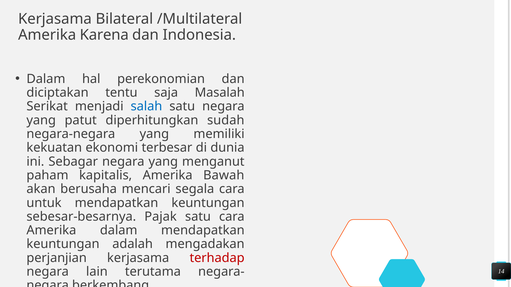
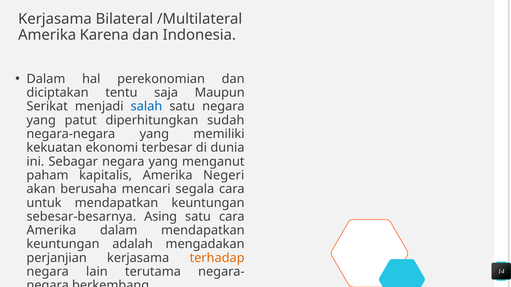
Masalah: Masalah -> Maupun
Bawah: Bawah -> Negeri
Pajak: Pajak -> Asing
terhadap colour: red -> orange
